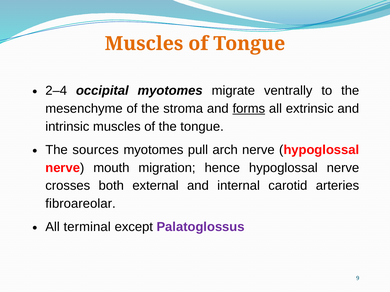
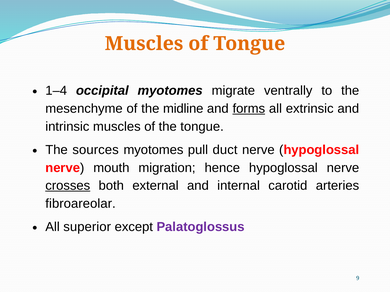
2–4: 2–4 -> 1–4
stroma: stroma -> midline
arch: arch -> duct
crosses underline: none -> present
terminal: terminal -> superior
